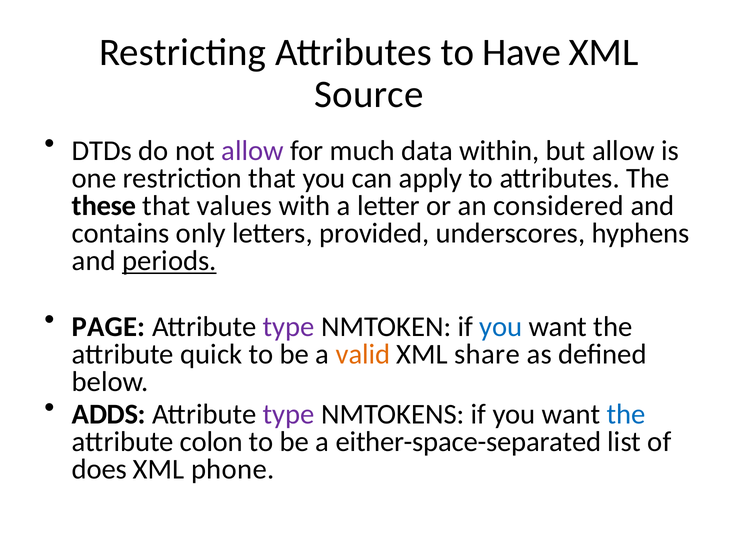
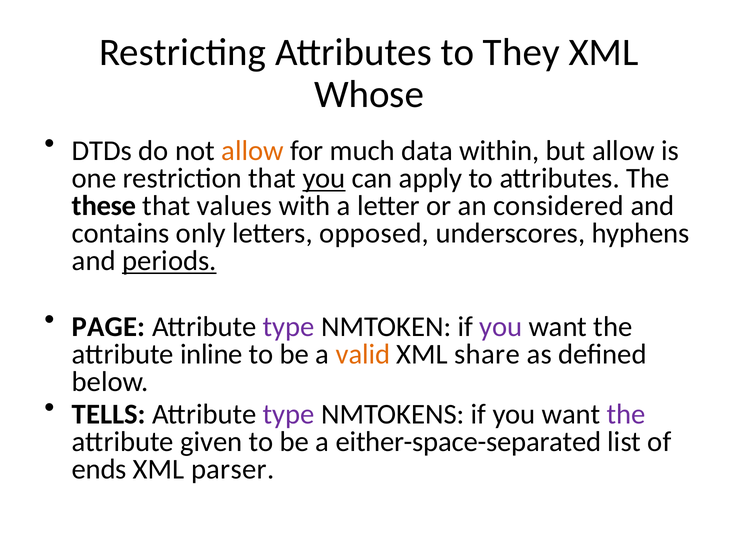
Have: Have -> They
Source: Source -> Whose
allow at (252, 151) colour: purple -> orange
you at (324, 179) underline: none -> present
provided: provided -> opposed
you at (501, 327) colour: blue -> purple
quick: quick -> inline
ADDS: ADDS -> TELLS
the at (626, 415) colour: blue -> purple
colon: colon -> given
does: does -> ends
phone: phone -> parser
